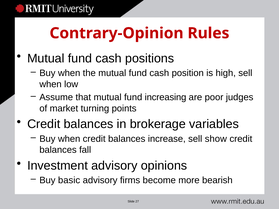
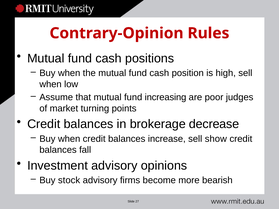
variables: variables -> decrease
basic: basic -> stock
